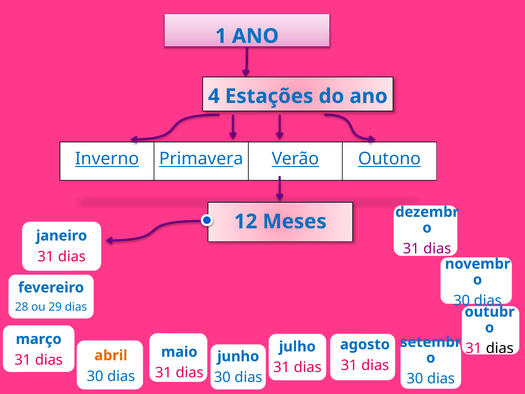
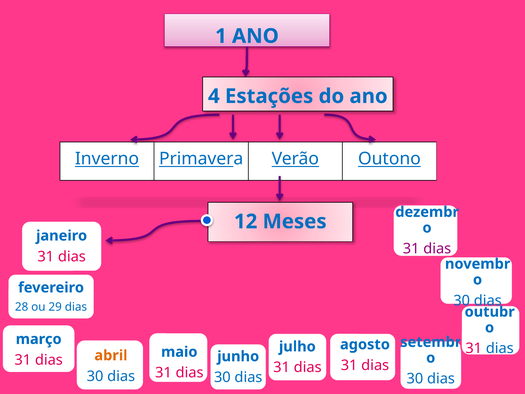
dias at (500, 348) colour: black -> blue
